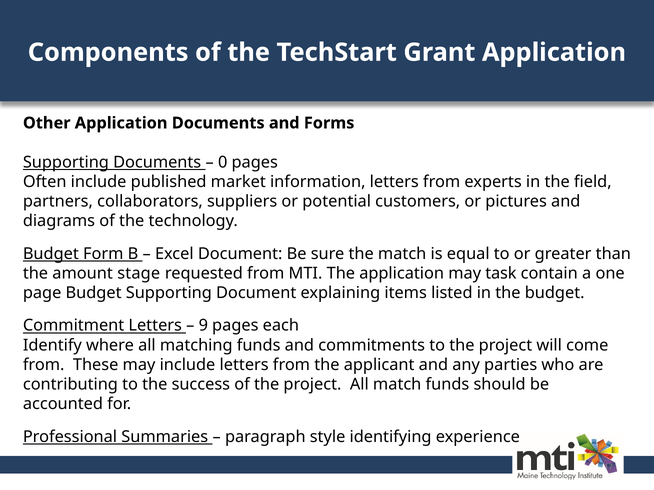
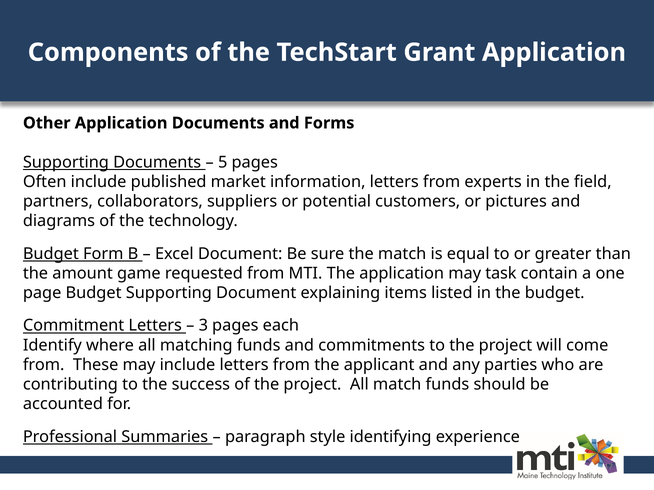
0: 0 -> 5
stage: stage -> game
9: 9 -> 3
